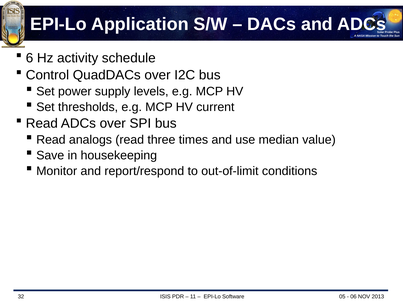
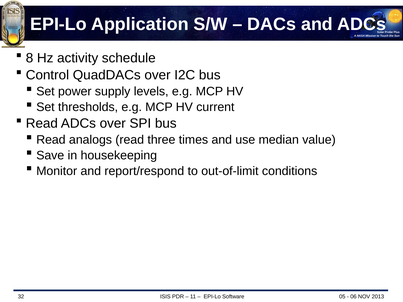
6: 6 -> 8
